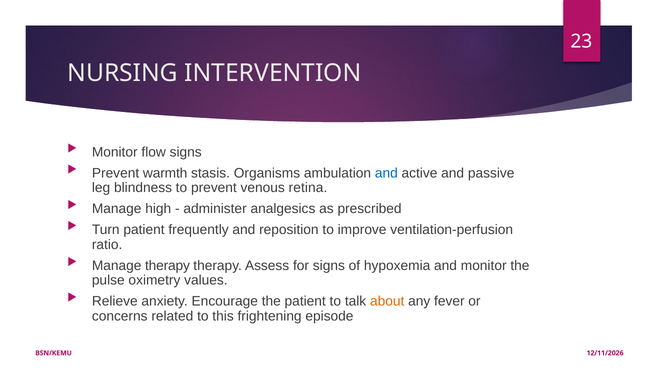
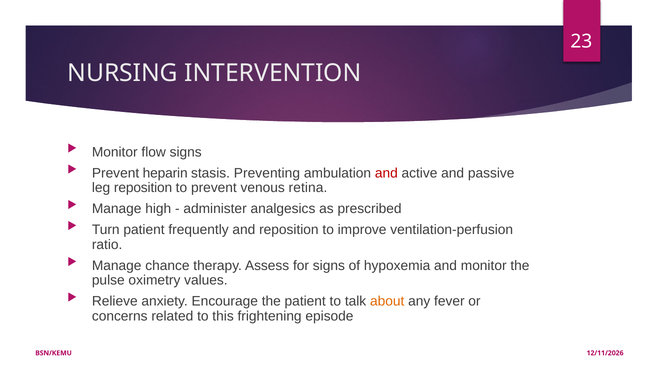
warmth: warmth -> heparin
Organisms: Organisms -> Preventing
and at (386, 173) colour: blue -> red
leg blindness: blindness -> reposition
Manage therapy: therapy -> chance
